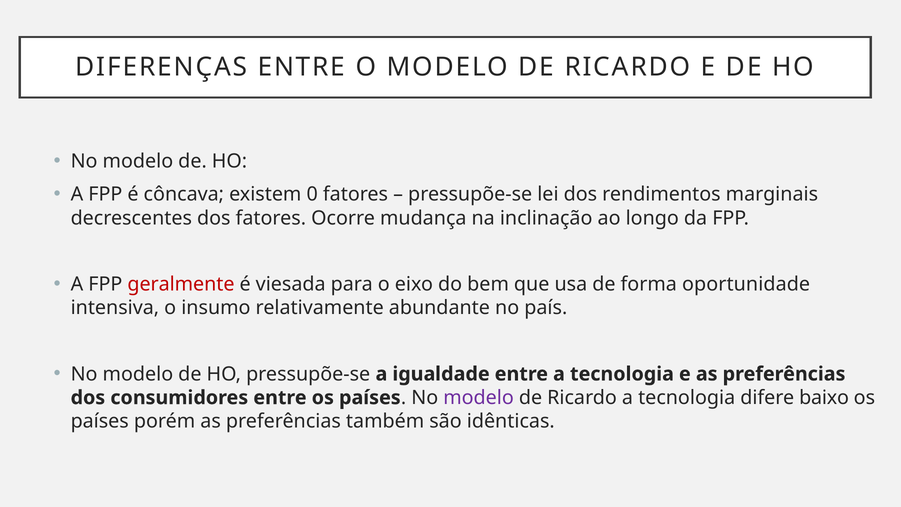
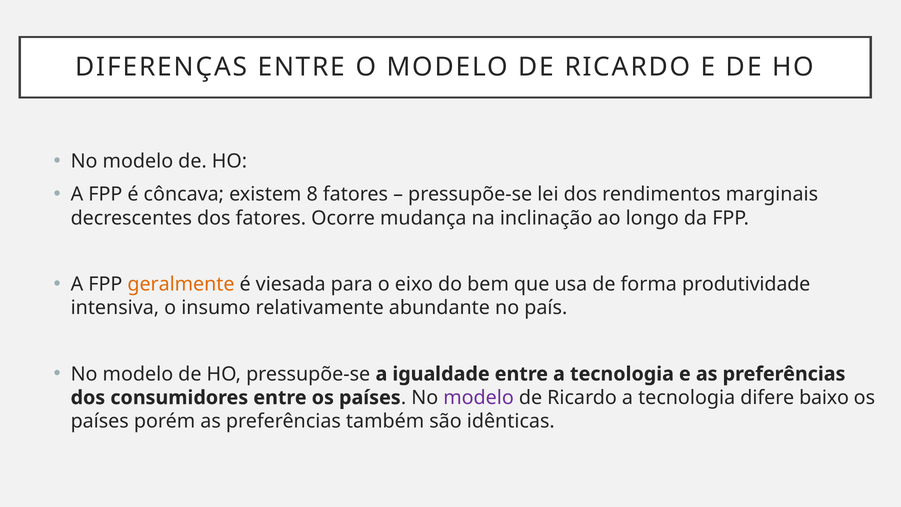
0: 0 -> 8
geralmente colour: red -> orange
oportunidade: oportunidade -> produtividade
